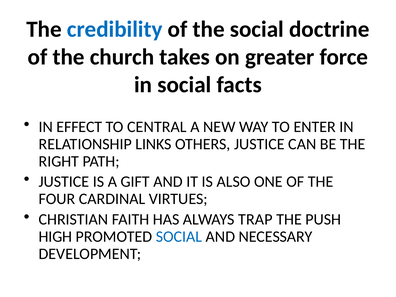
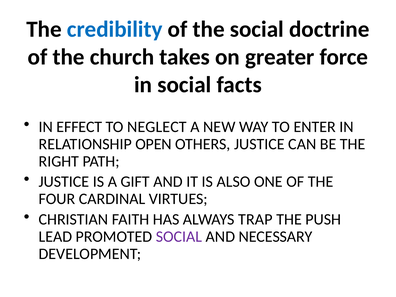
CENTRAL: CENTRAL -> NEGLECT
LINKS: LINKS -> OPEN
HIGH: HIGH -> LEAD
SOCIAL at (179, 237) colour: blue -> purple
